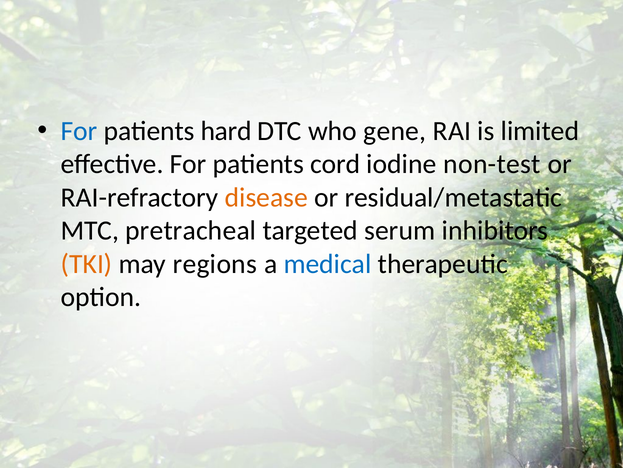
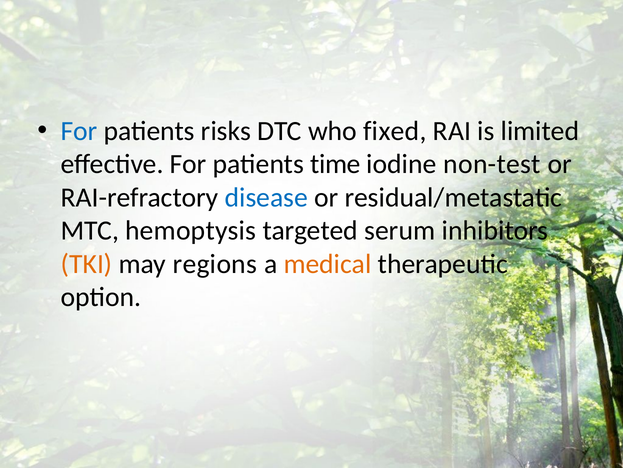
hard: hard -> risks
gene: gene -> fixed
cord: cord -> time
disease colour: orange -> blue
pretracheal: pretracheal -> hemoptysis
medical colour: blue -> orange
